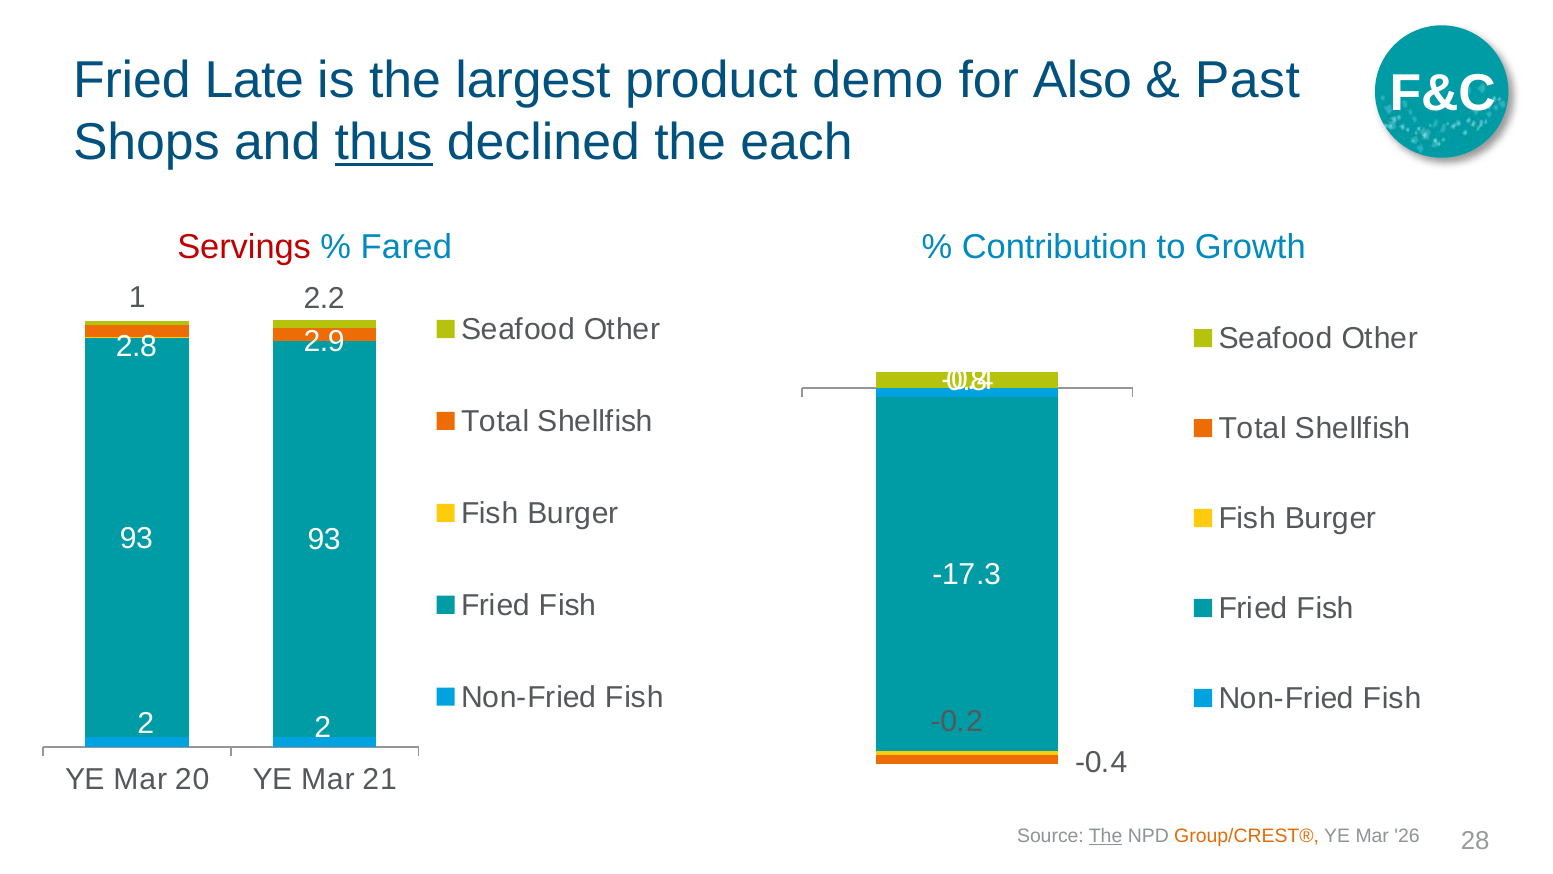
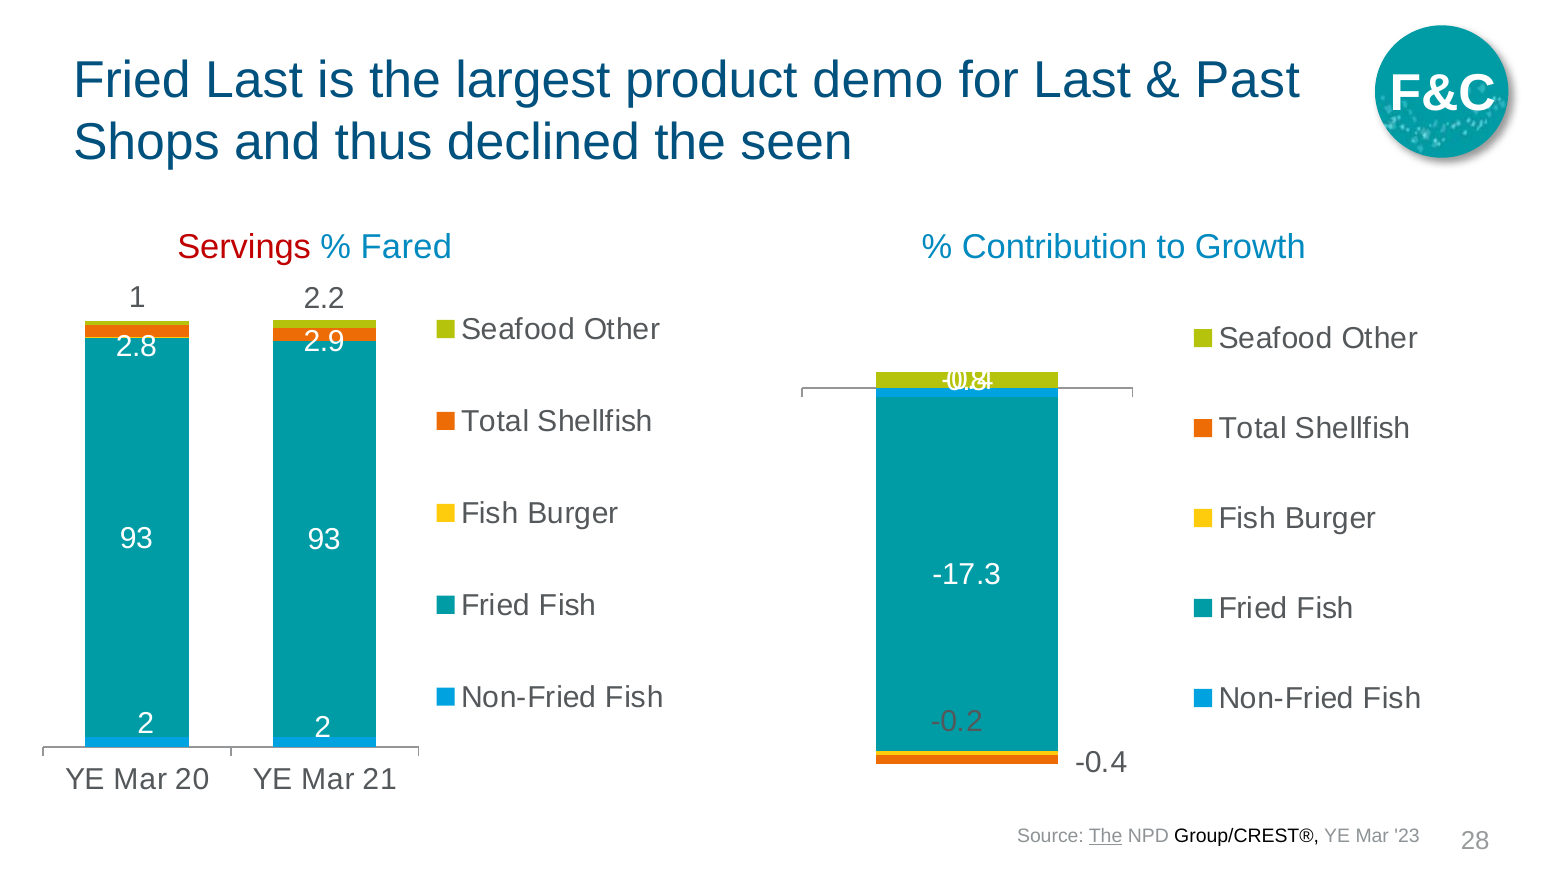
Fried Late: Late -> Last
for Also: Also -> Last
thus underline: present -> none
each: each -> seen
Group/CREST® colour: orange -> black
26: 26 -> 23
